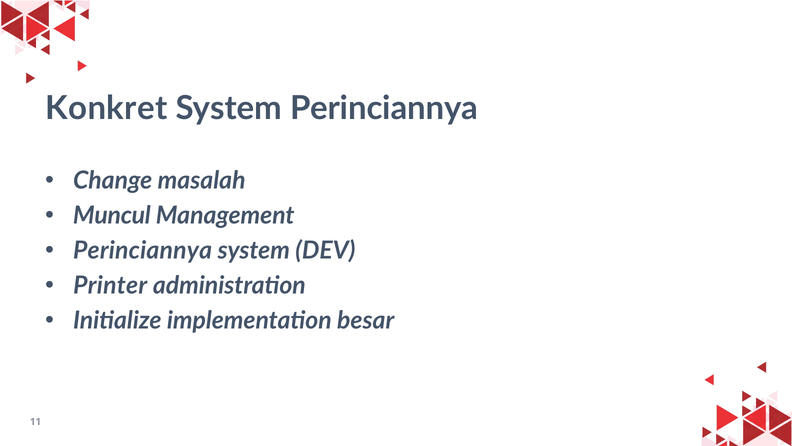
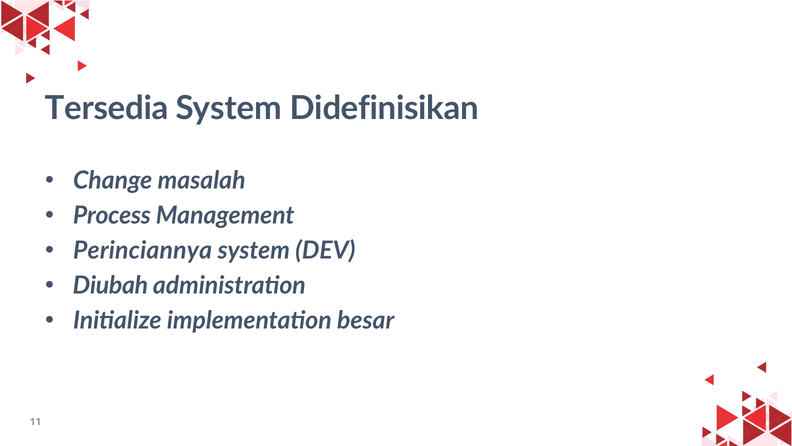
Konkret: Konkret -> Tersedia
System Perinciannya: Perinciannya -> Didefinisikan
Muncul: Muncul -> Process
Printer: Printer -> Diubah
